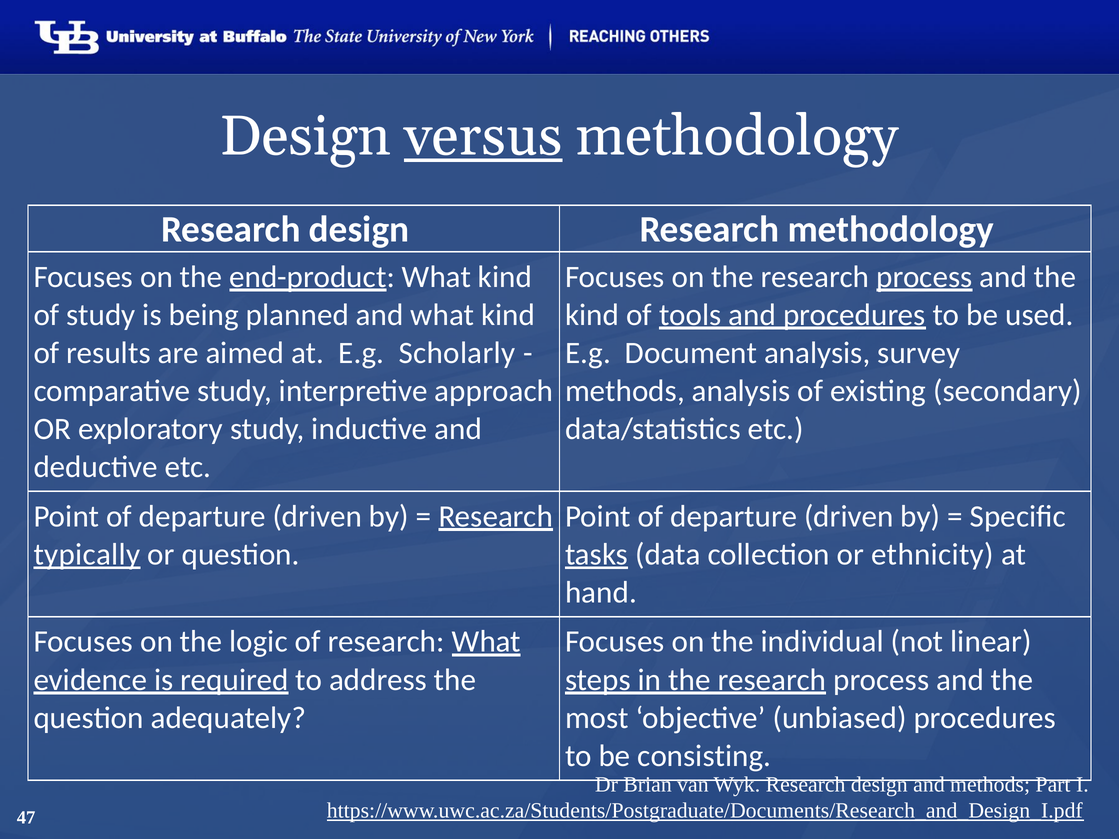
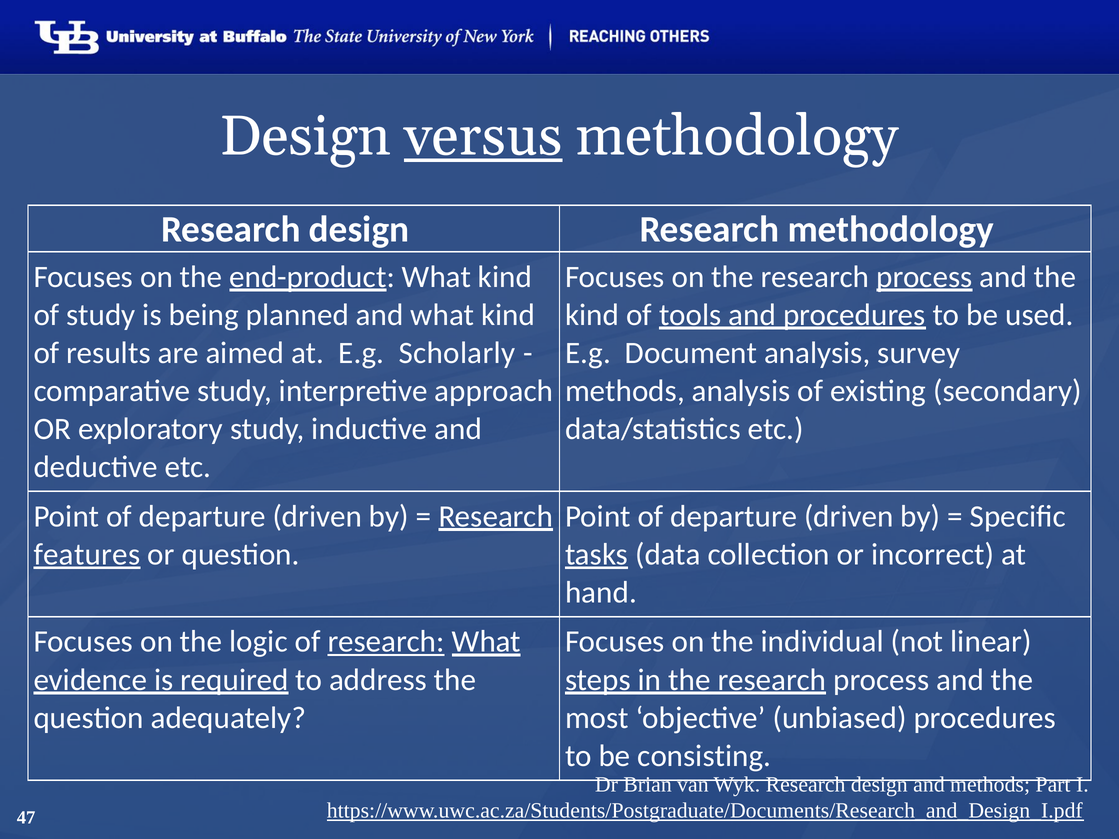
typically: typically -> features
ethnicity: ethnicity -> incorrect
research at (386, 642) underline: none -> present
